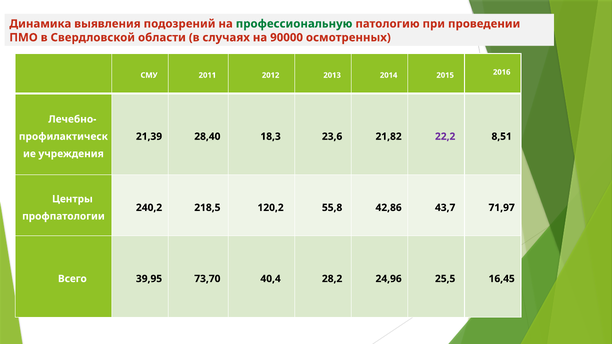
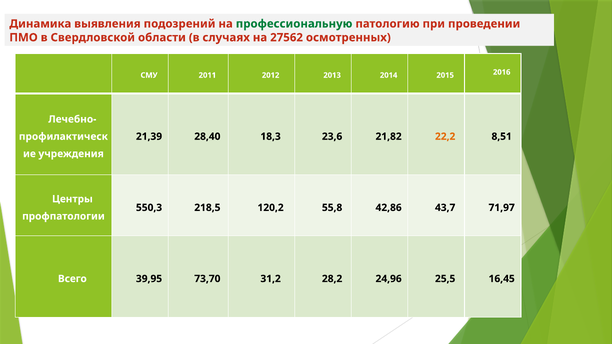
90000: 90000 -> 27562
22,2 colour: purple -> orange
240,2: 240,2 -> 550,3
40,4: 40,4 -> 31,2
